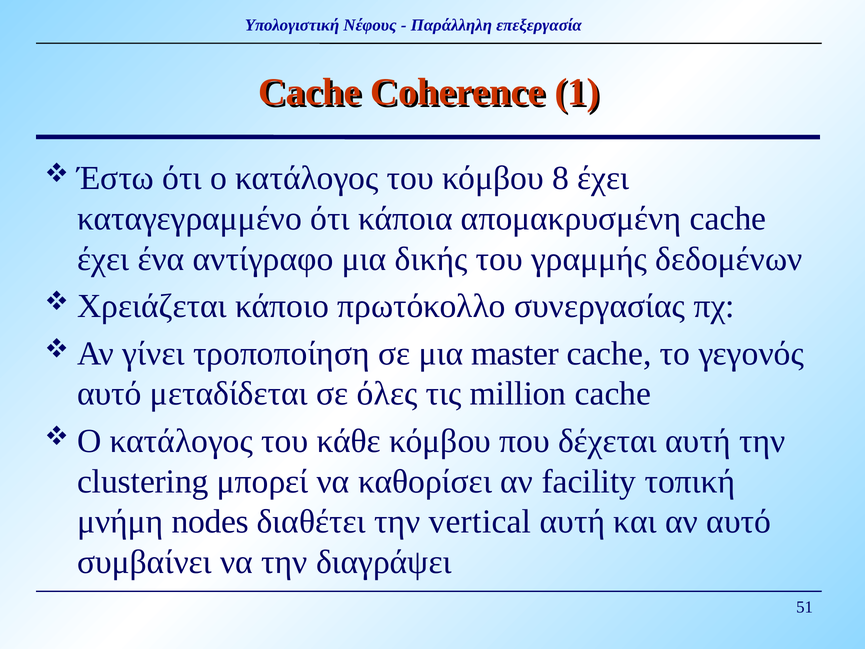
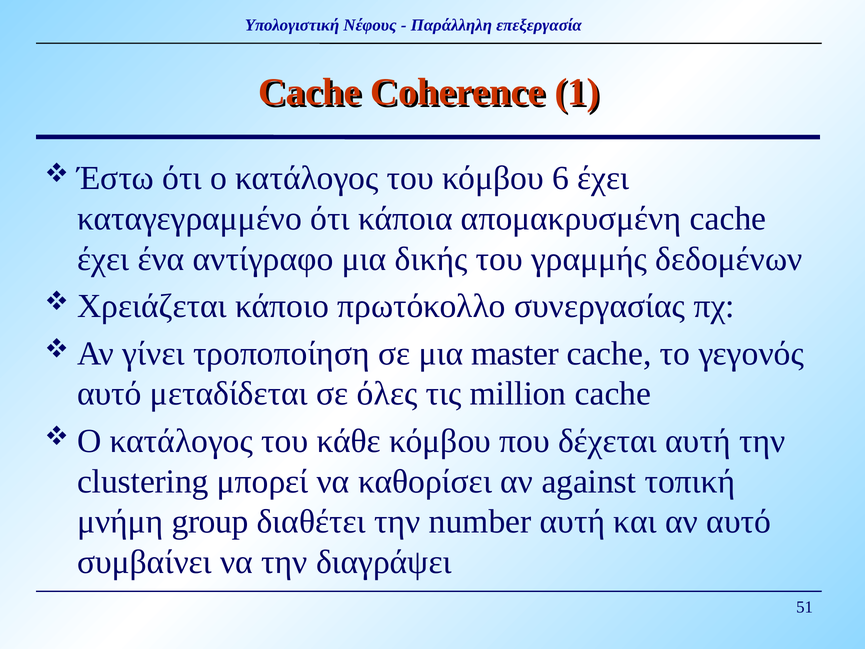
8: 8 -> 6
facility: facility -> against
nodes: nodes -> group
vertical: vertical -> number
